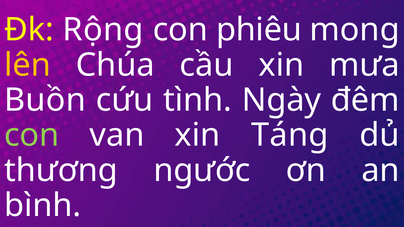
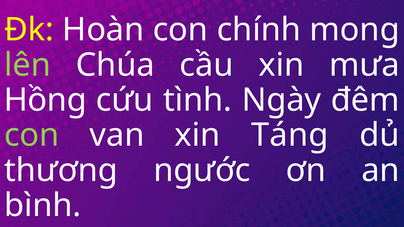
Rộng: Rộng -> Hoàn
phiêu: phiêu -> chính
lên colour: yellow -> light green
Buồn: Buồn -> Hồng
